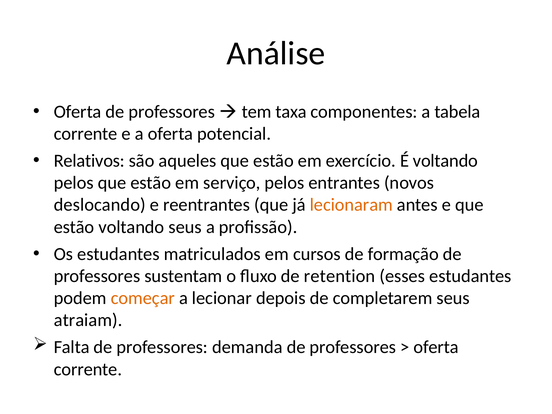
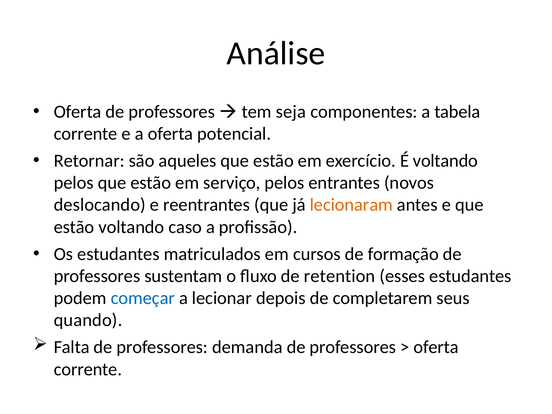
taxa: taxa -> seja
Relativos: Relativos -> Retornar
voltando seus: seus -> caso
começar colour: orange -> blue
atraiam: atraiam -> quando
